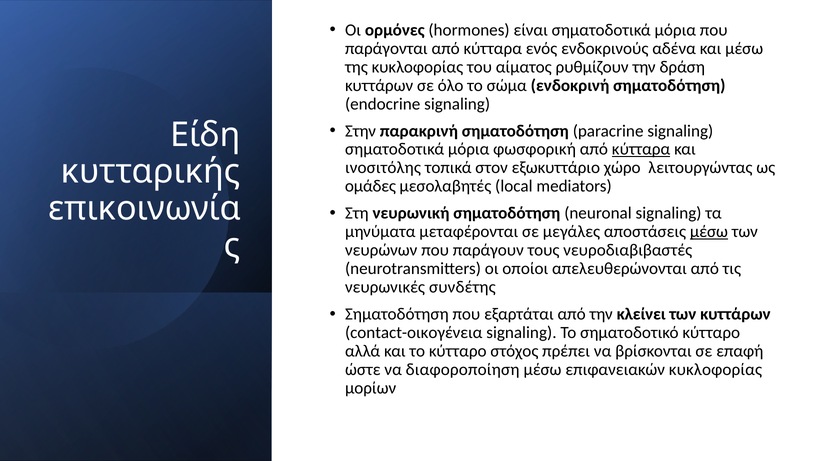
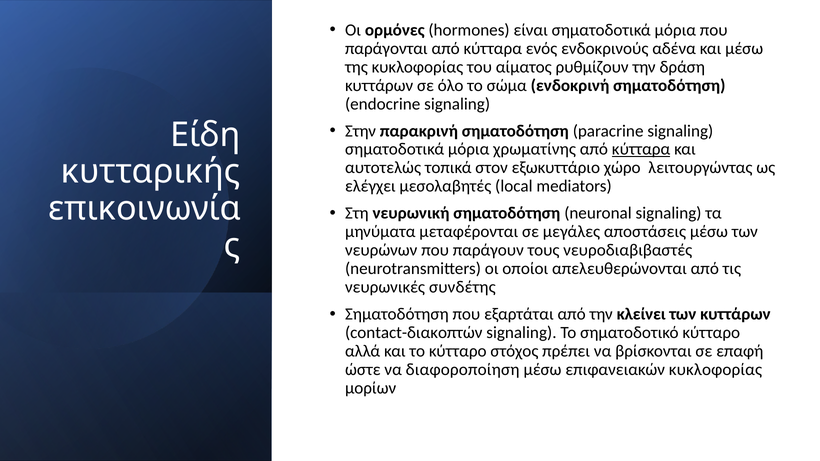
φωσφορική: φωσφορική -> χρωματίνης
ινοσιτόλης: ινοσιτόλης -> αυτοτελώς
ομάδες: ομάδες -> ελέγχει
μέσω at (709, 232) underline: present -> none
contact-οικογένεια: contact-οικογένεια -> contact-διακοπτών
